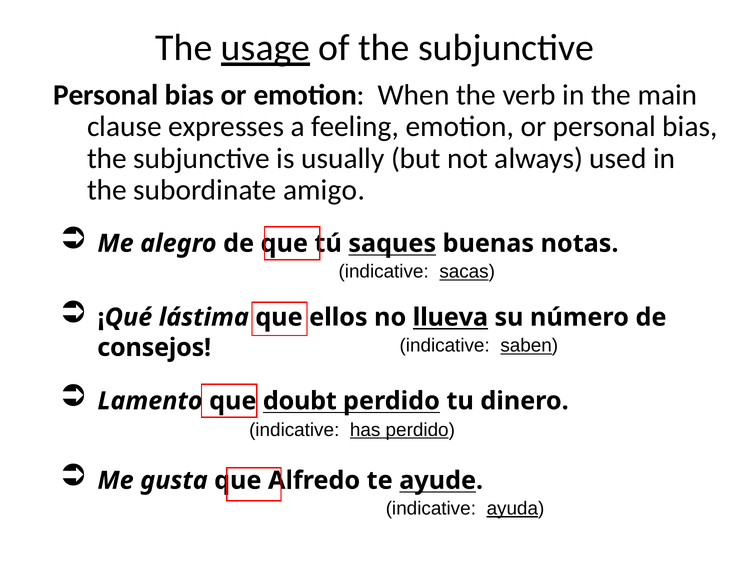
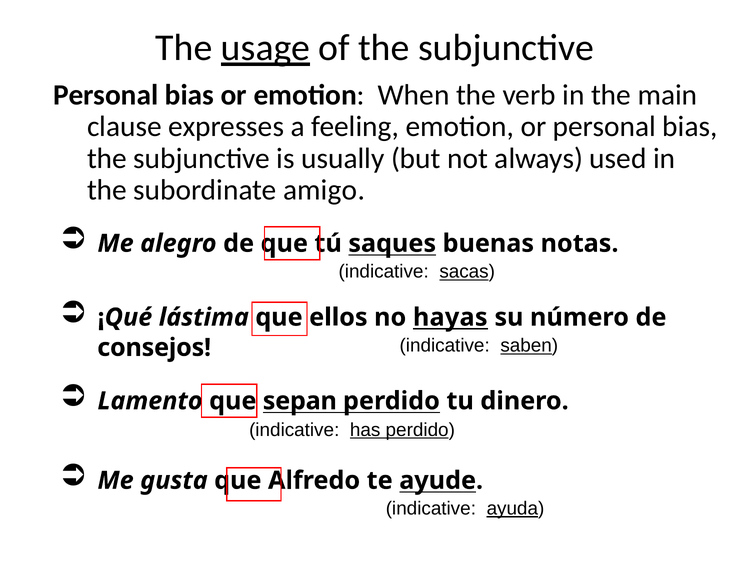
llueva: llueva -> hayas
doubt: doubt -> sepan
